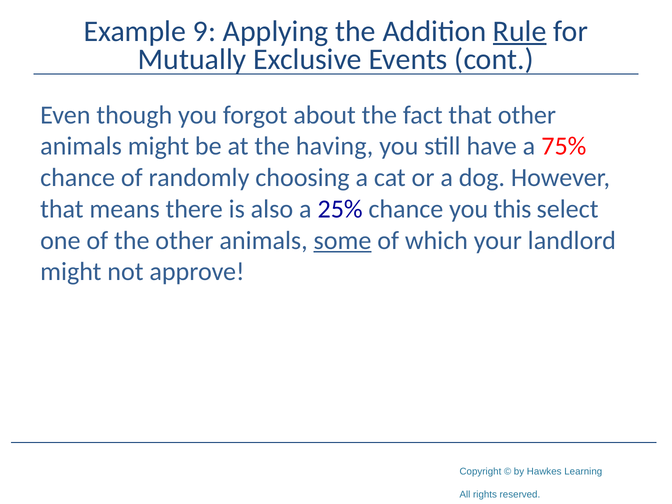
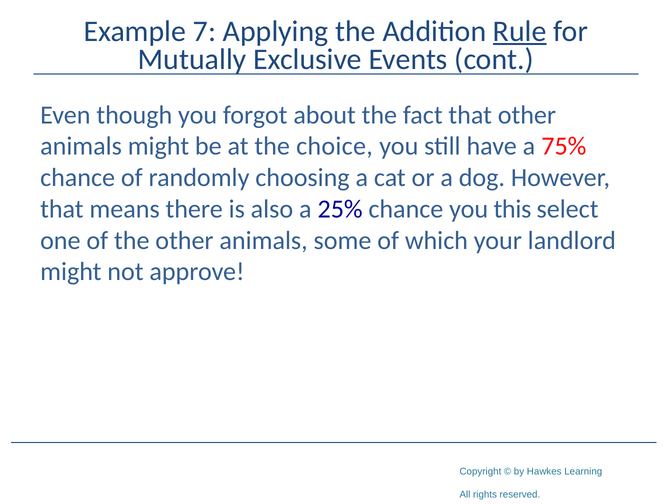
9: 9 -> 7
having: having -> choice
some underline: present -> none
